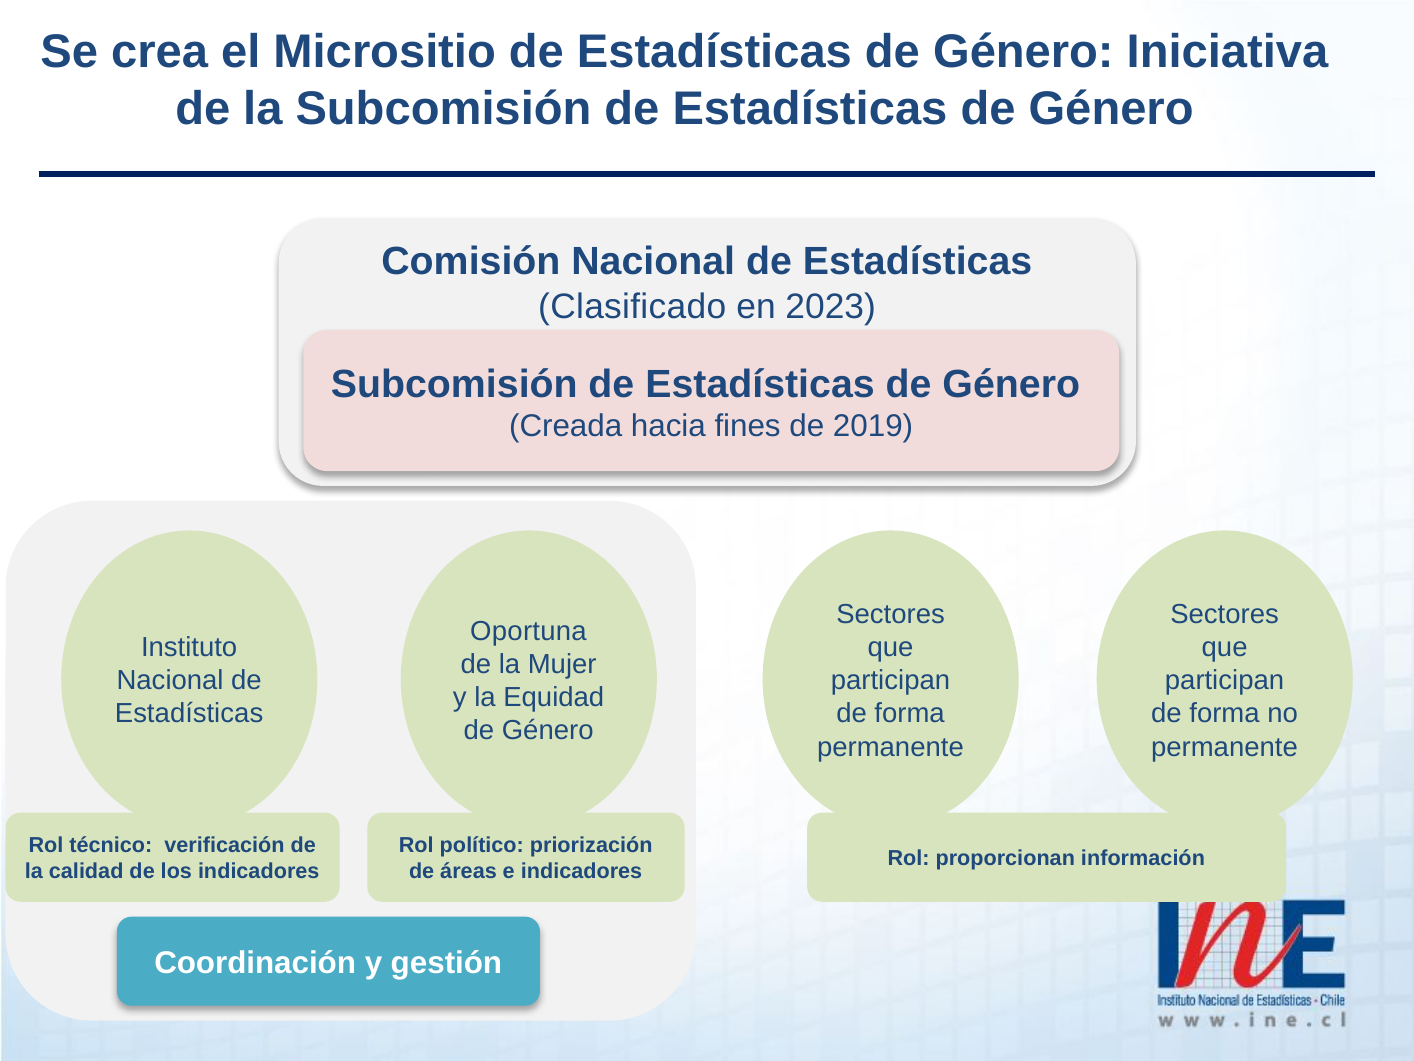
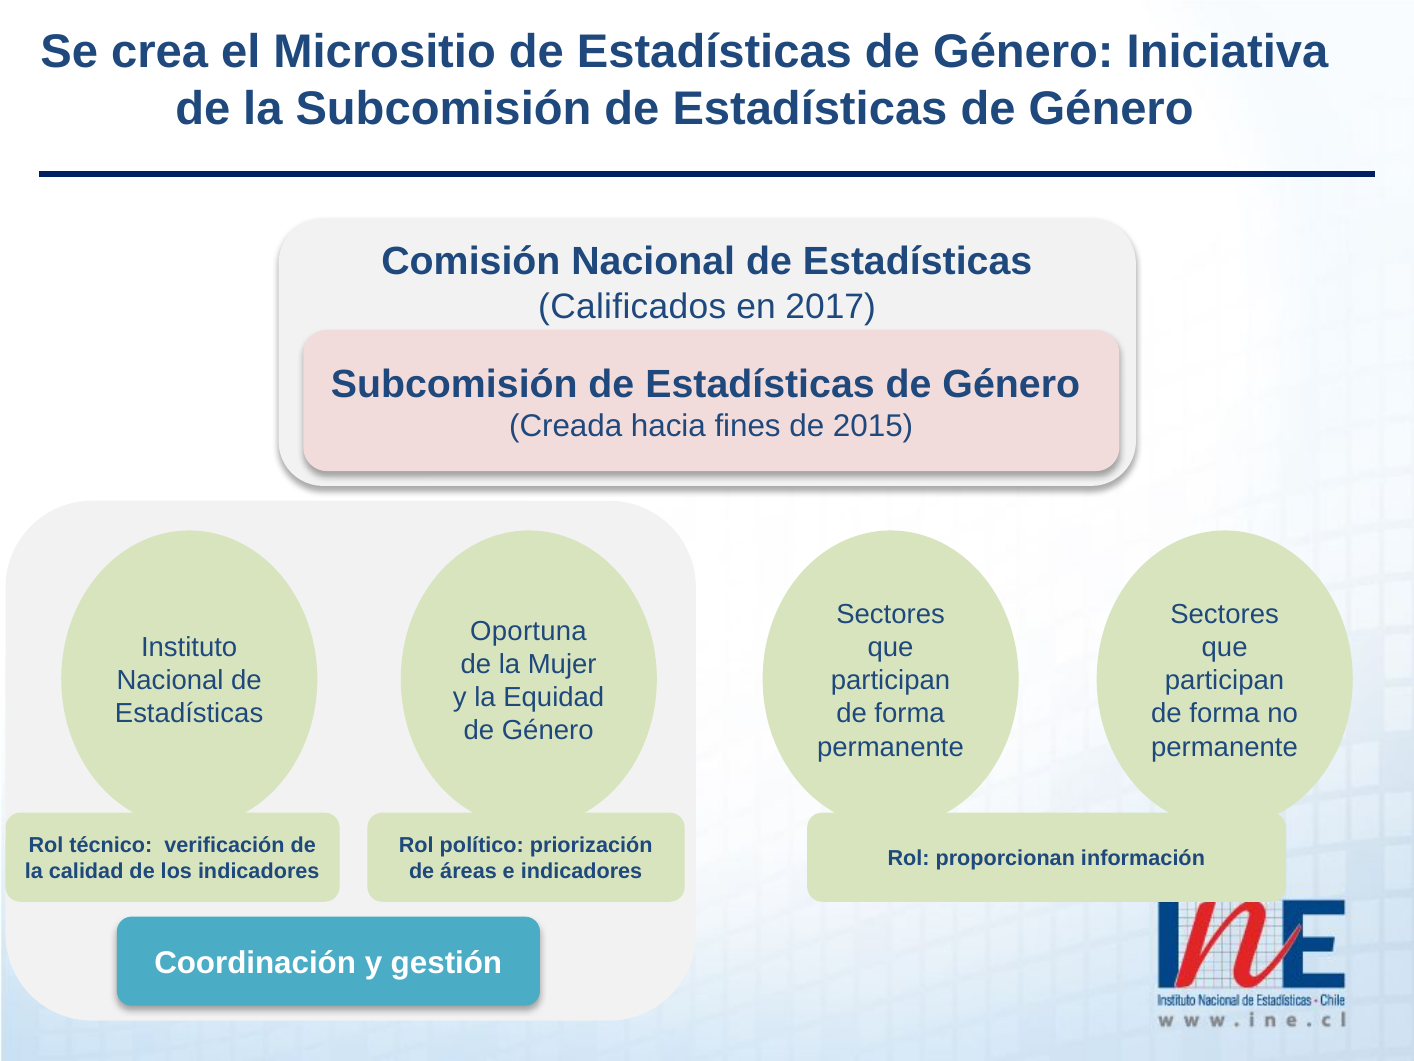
Clasificado: Clasificado -> Calificados
2023: 2023 -> 2017
2019: 2019 -> 2015
